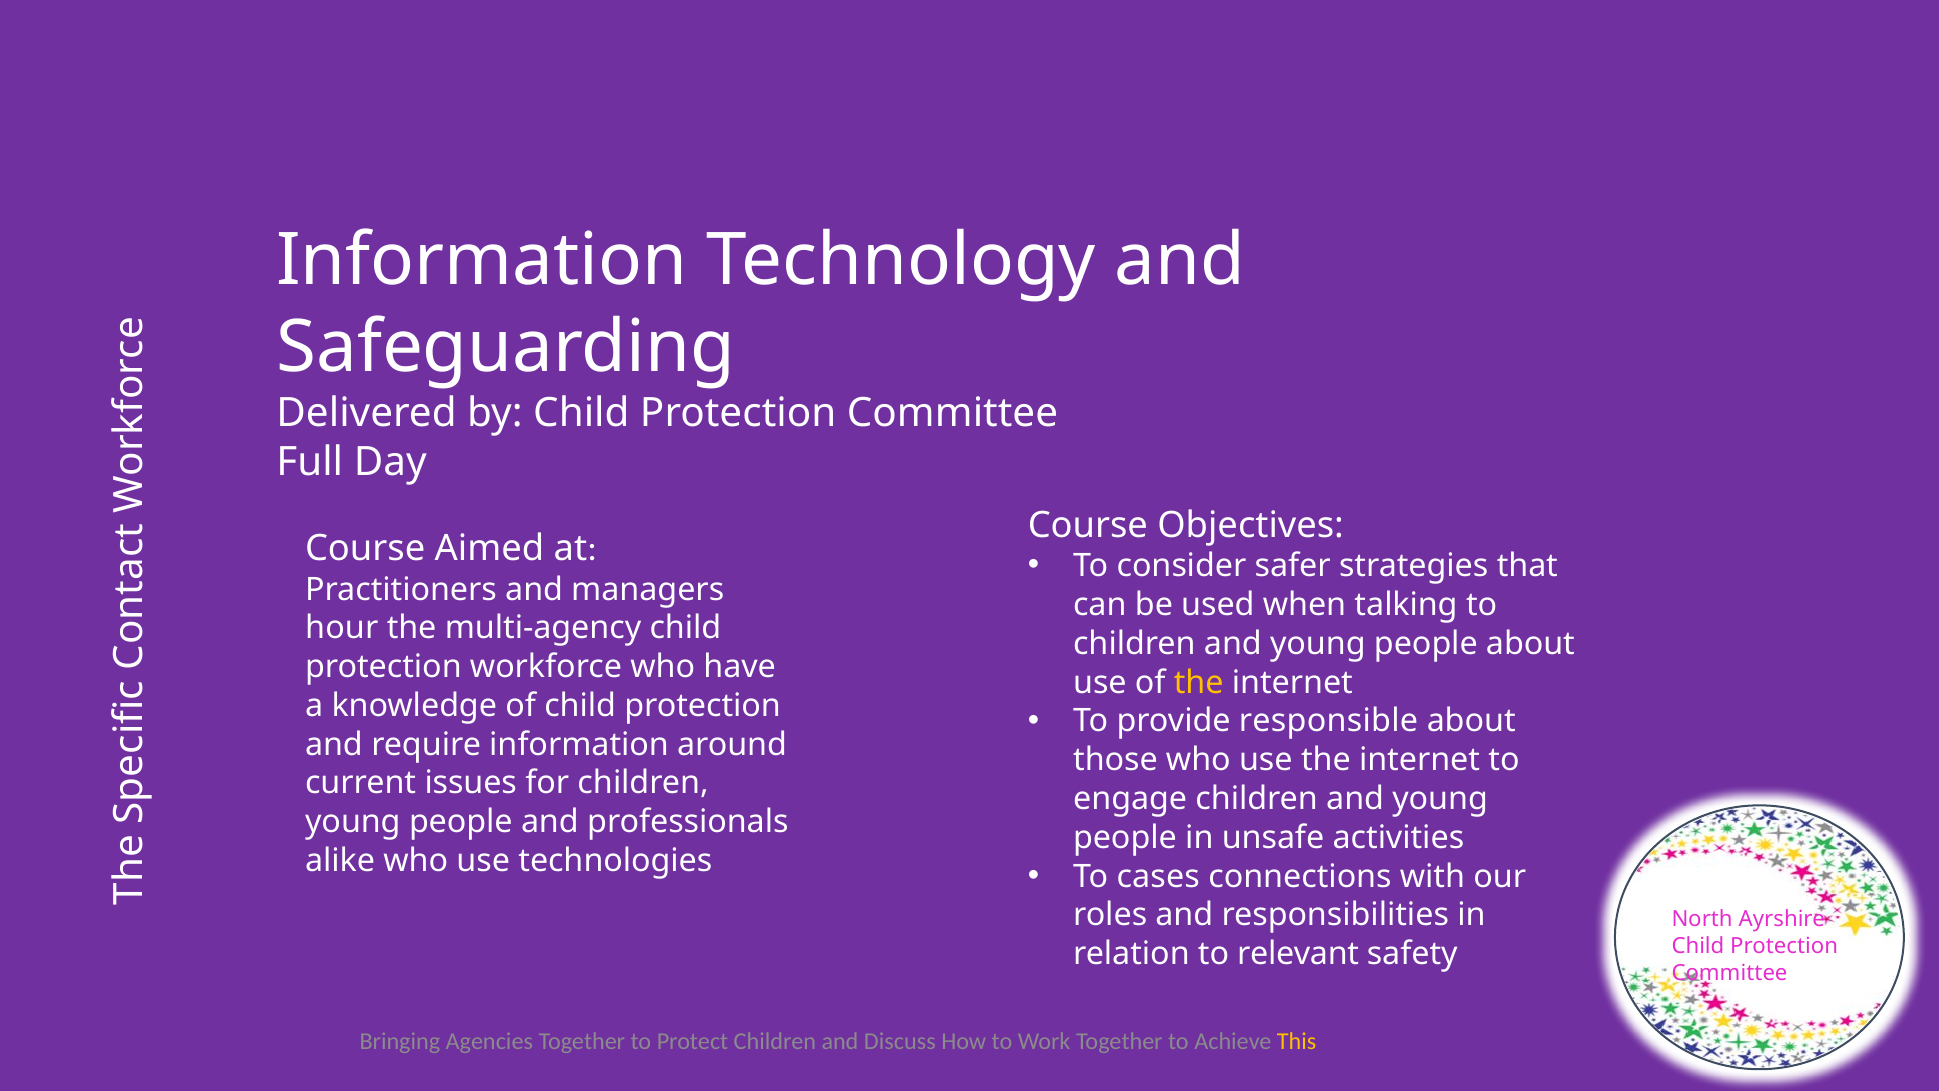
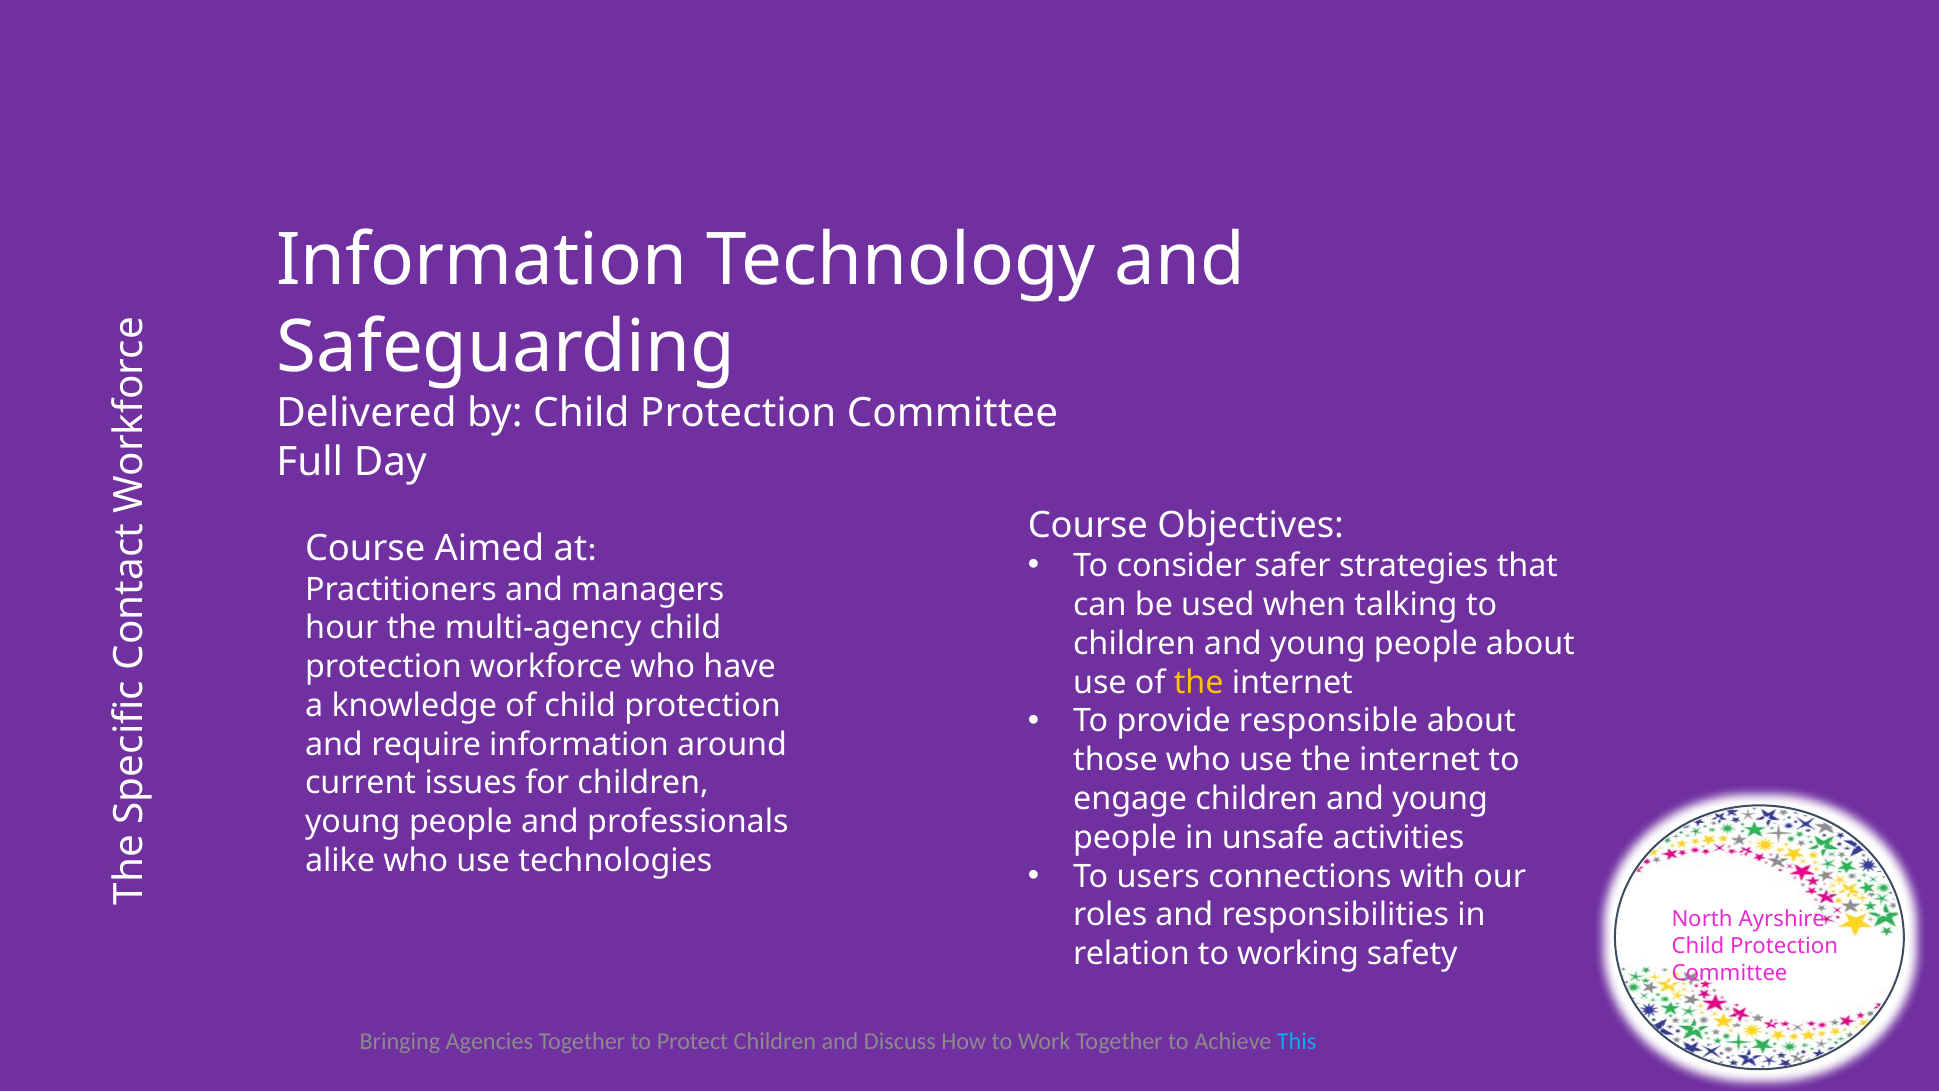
cases: cases -> users
relevant: relevant -> working
This colour: yellow -> light blue
